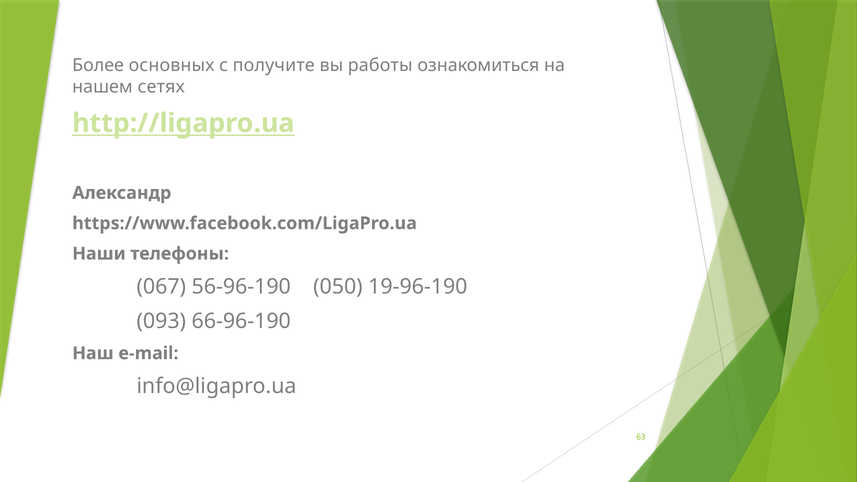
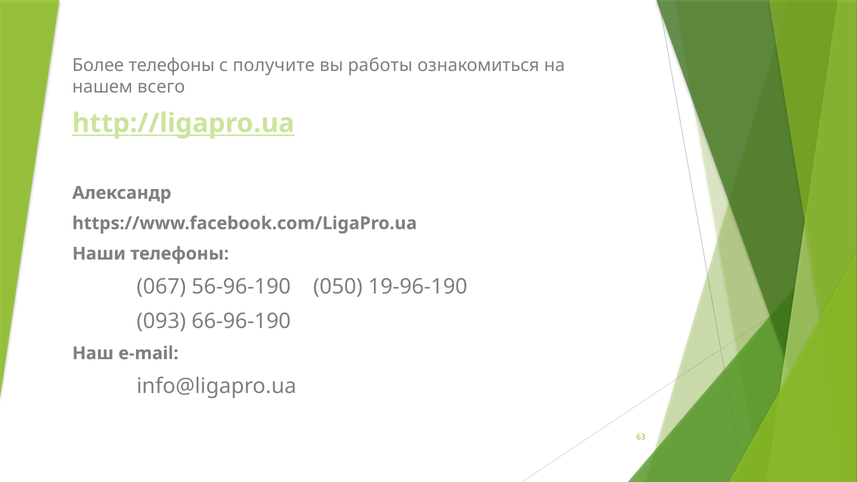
Более основных: основных -> телефоны
сетях: сетях -> всего
